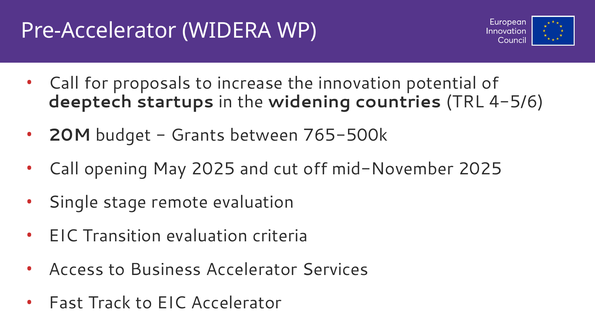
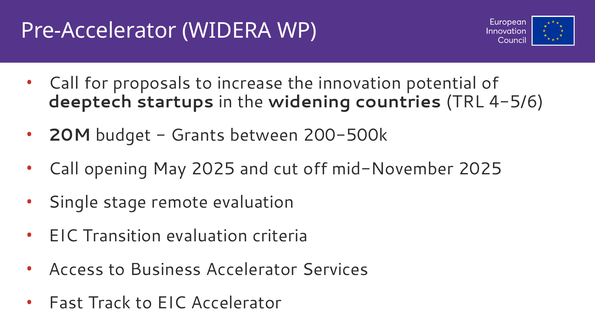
765-500k: 765-500k -> 200-500k
